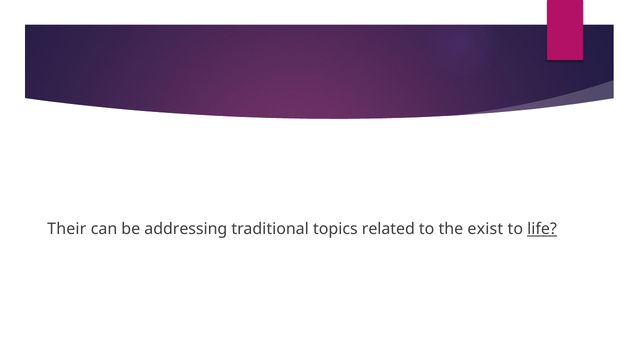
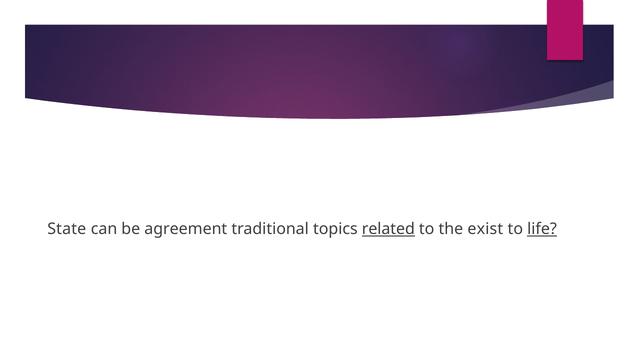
Their: Their -> State
addressing: addressing -> agreement
related underline: none -> present
